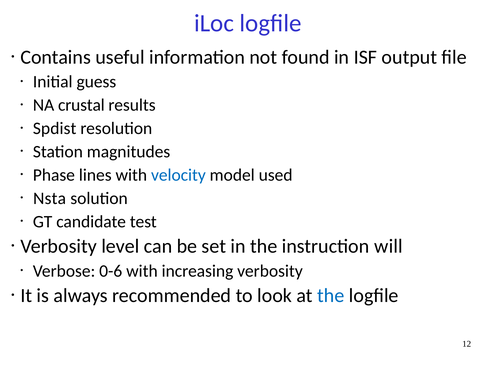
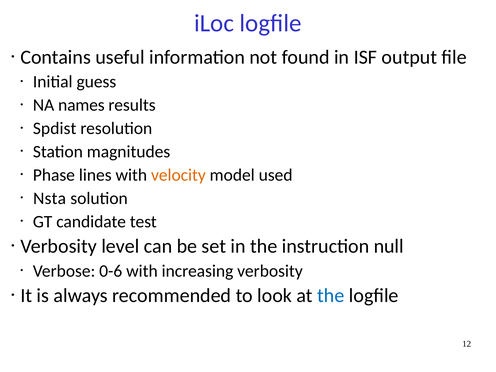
crustal: crustal -> names
velocity colour: blue -> orange
will: will -> null
